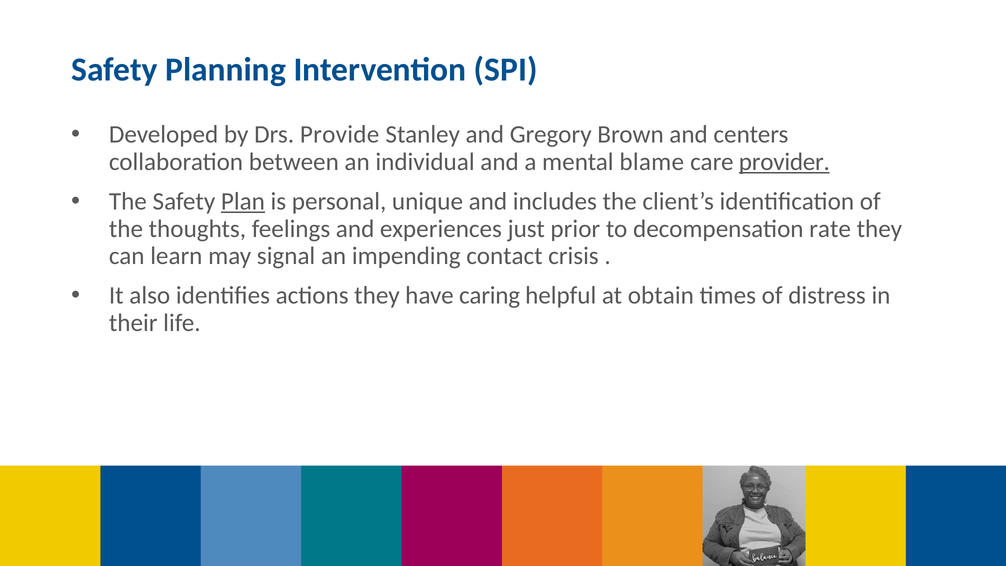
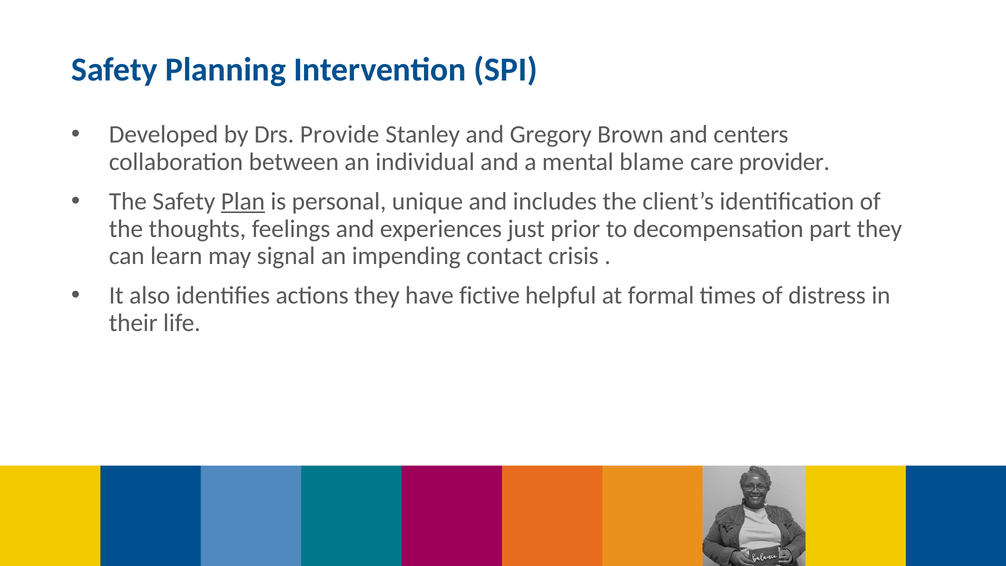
provider underline: present -> none
rate: rate -> part
caring: caring -> fictive
obtain: obtain -> formal
